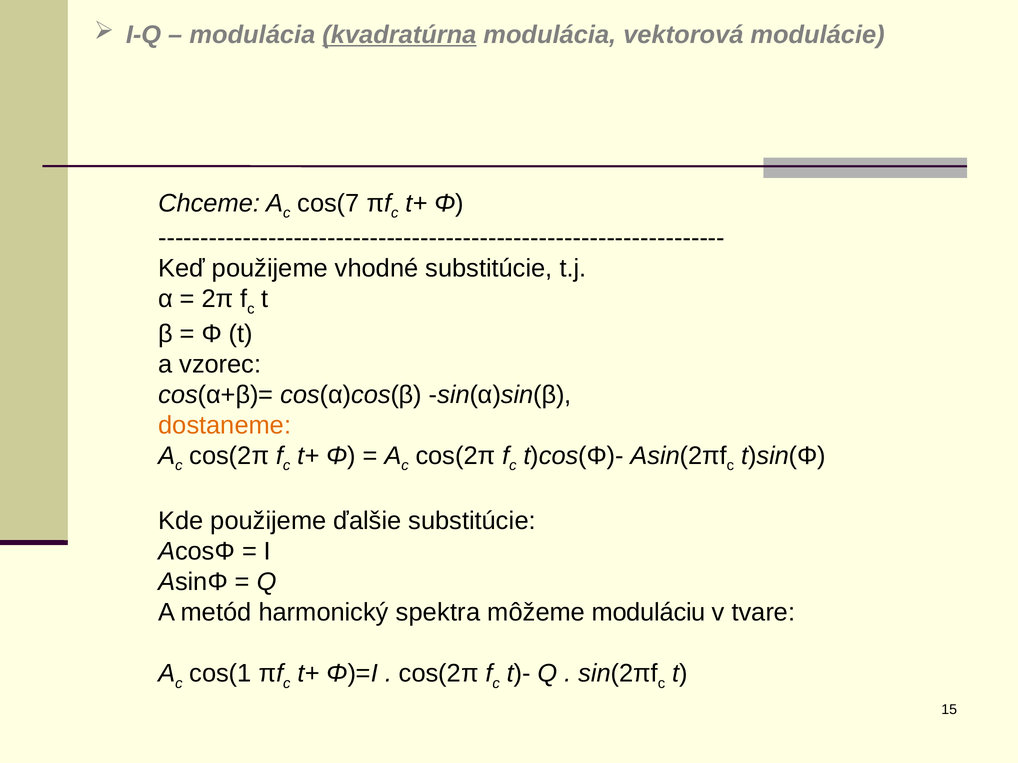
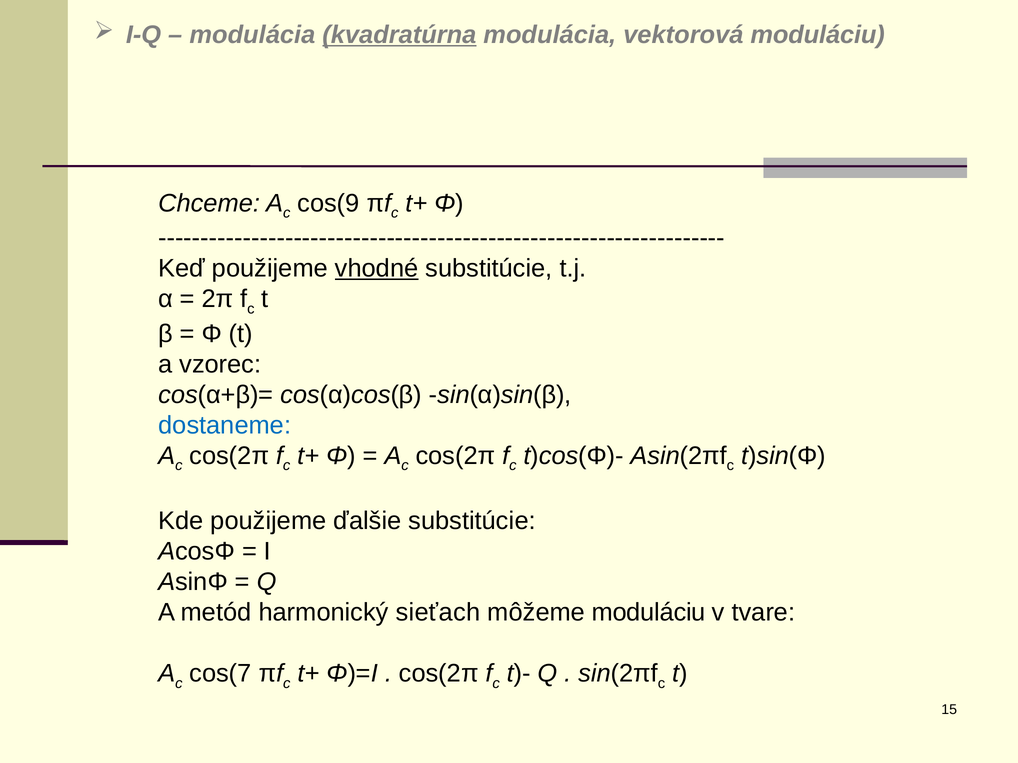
vektorová modulácie: modulácie -> moduláciu
cos(7: cos(7 -> cos(9
vhodné underline: none -> present
dostaneme colour: orange -> blue
spektra: spektra -> sieťach
cos(1: cos(1 -> cos(7
